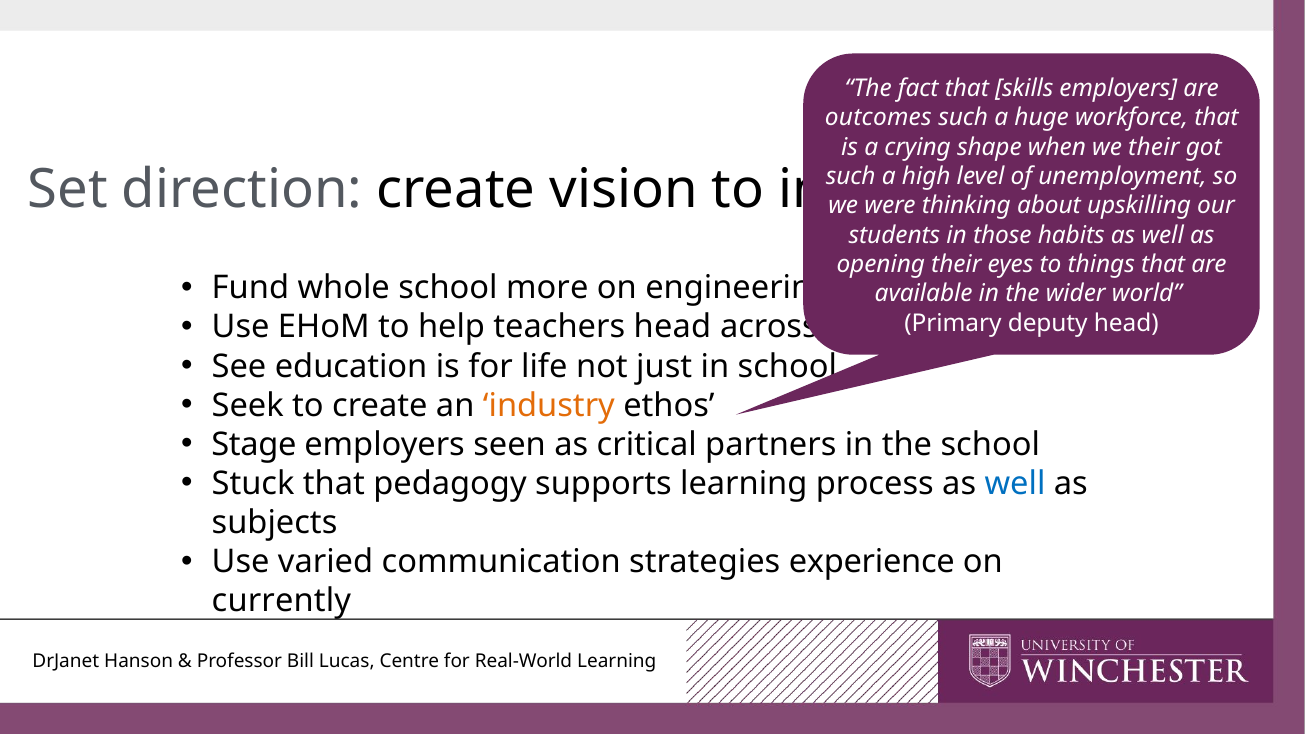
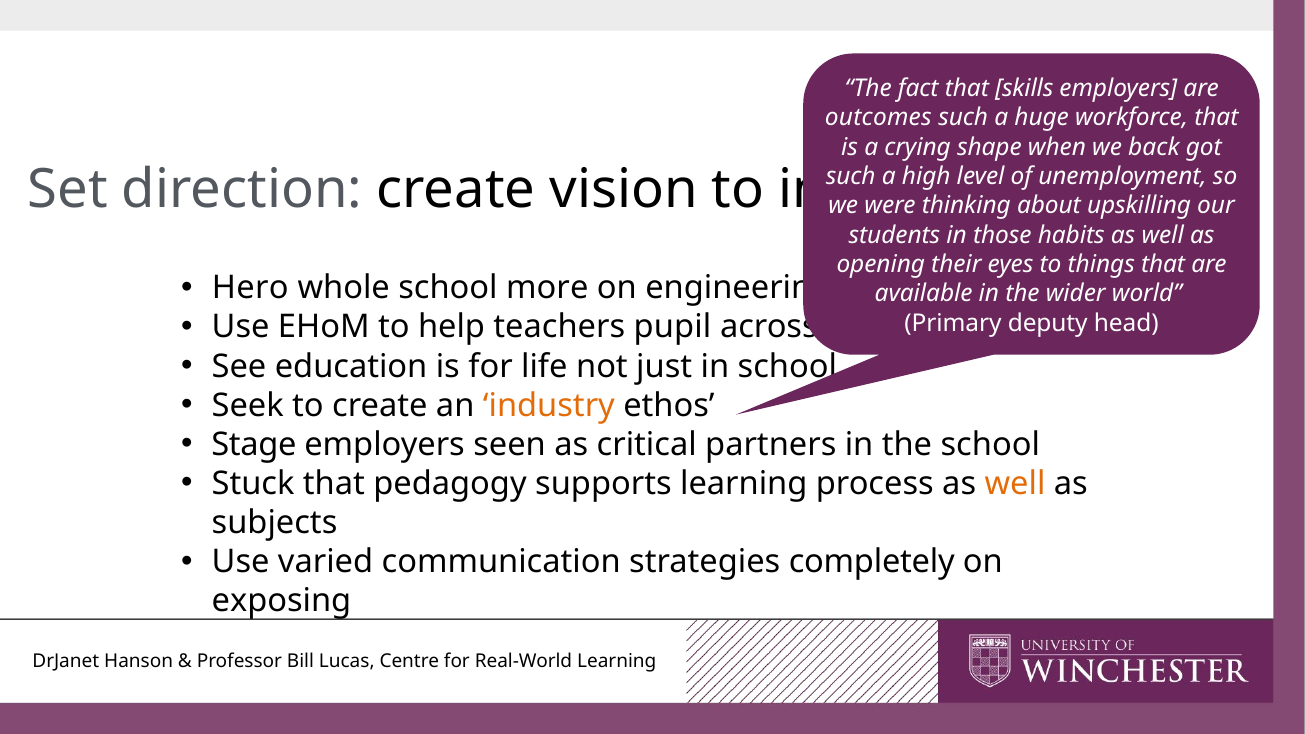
we their: their -> back
Fund: Fund -> Hero
teachers head: head -> pupil
well at (1015, 484) colour: blue -> orange
experience: experience -> completely
currently: currently -> exposing
